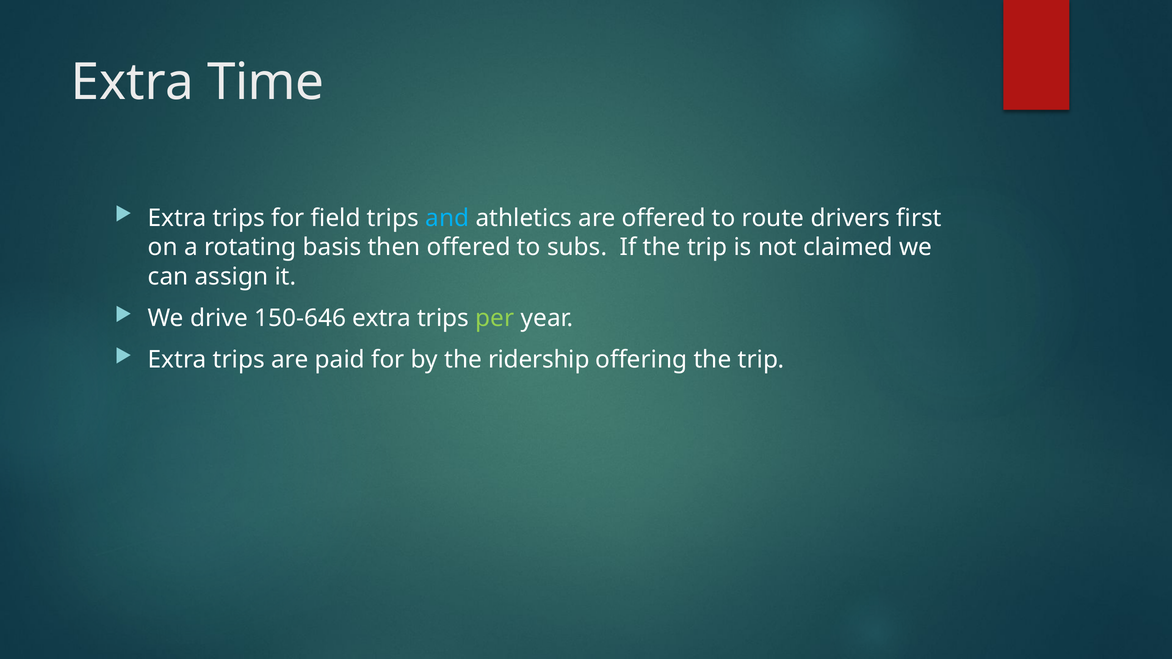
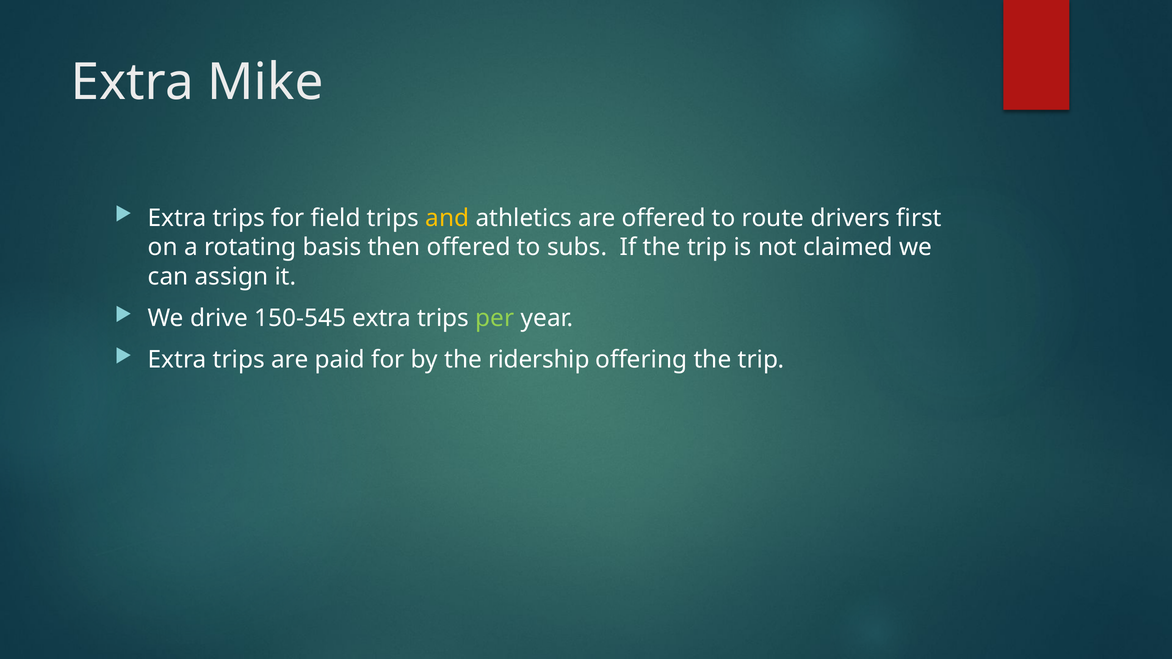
Time: Time -> Mike
and colour: light blue -> yellow
150-646: 150-646 -> 150-545
